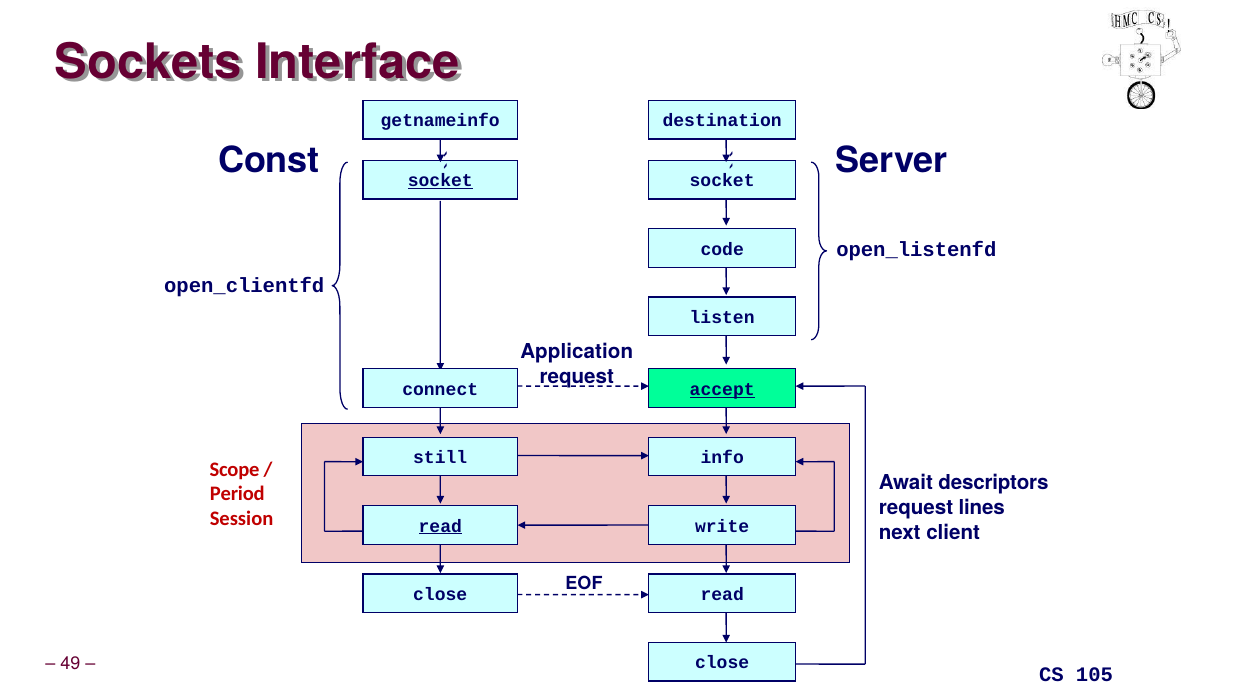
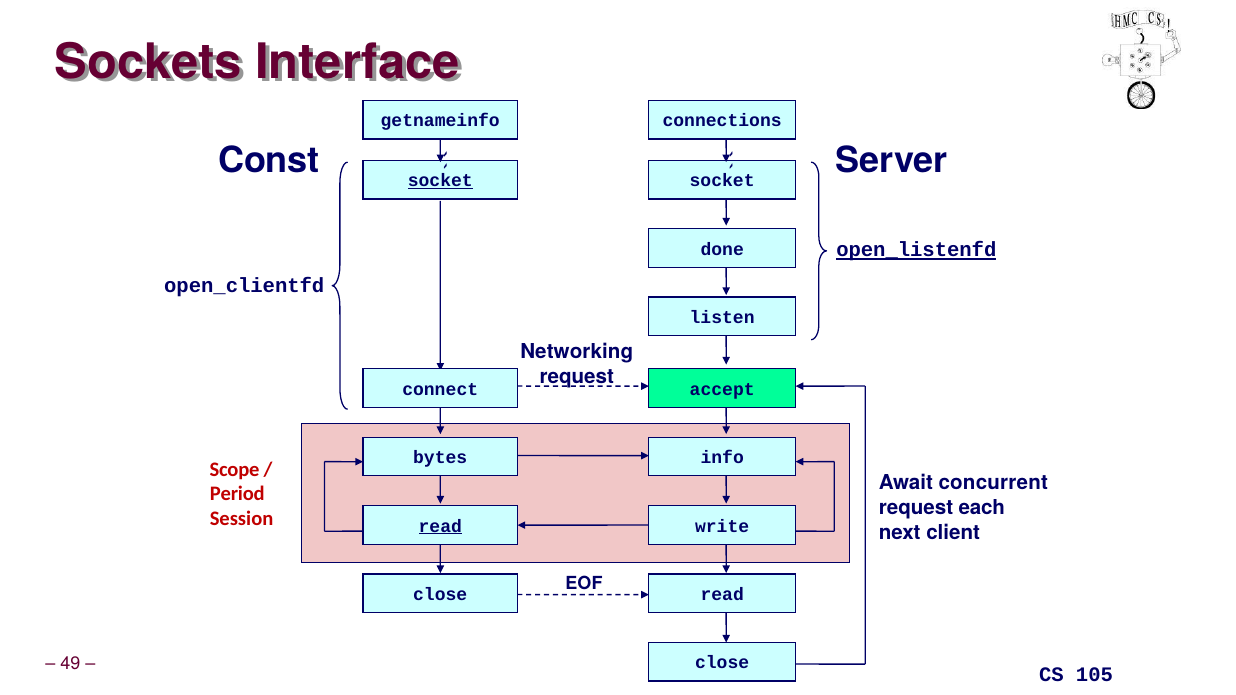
destination: destination -> connections
open_listenfd underline: none -> present
code: code -> done
Application: Application -> Networking
accept underline: present -> none
still: still -> bytes
descriptors: descriptors -> concurrent
lines: lines -> each
